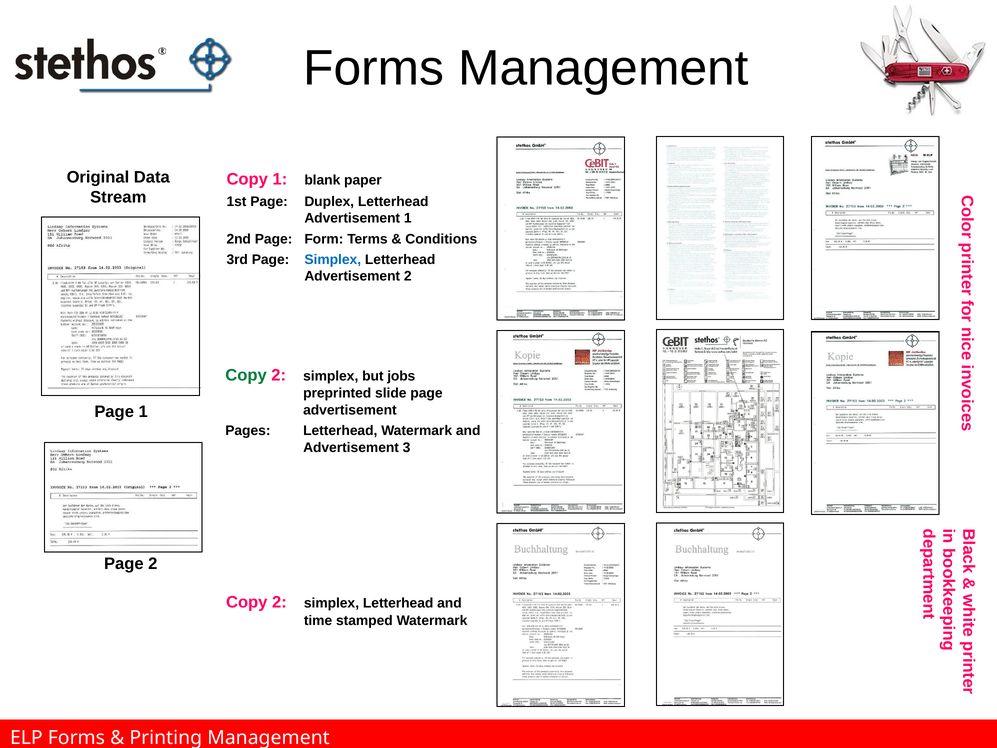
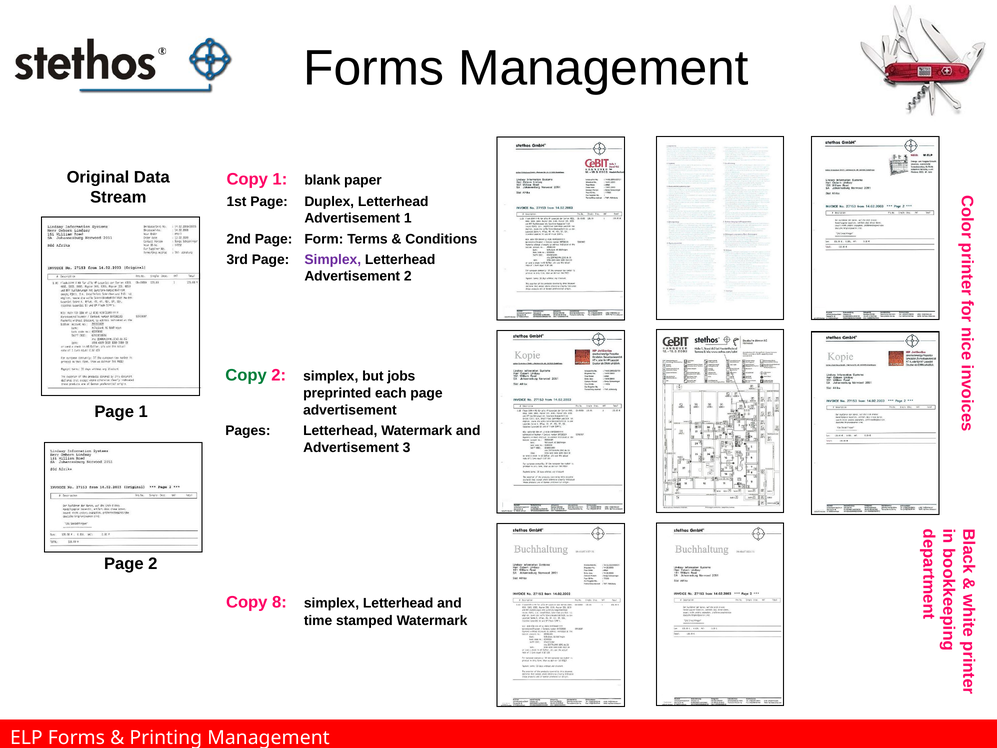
Simplex at (333, 260) colour: blue -> purple
slide: slide -> each
2 at (279, 602): 2 -> 8
